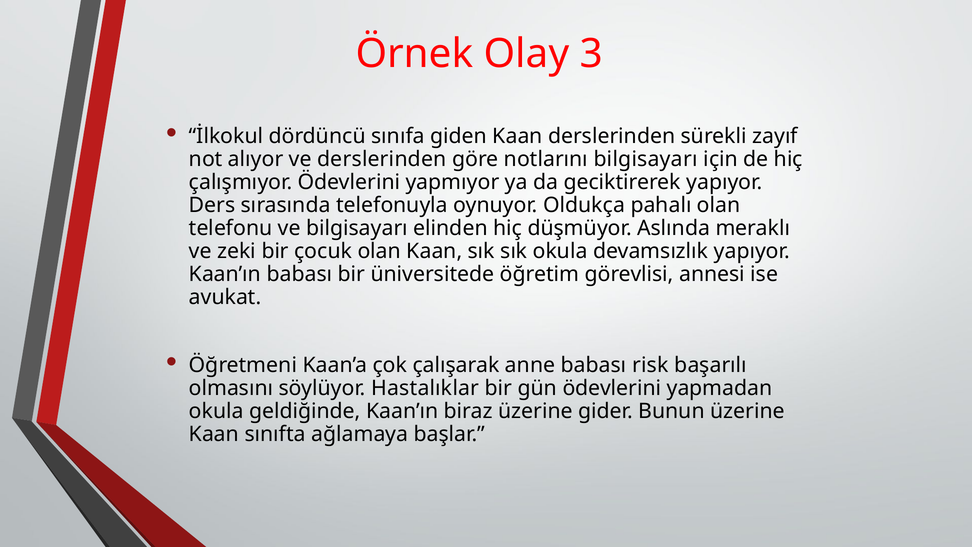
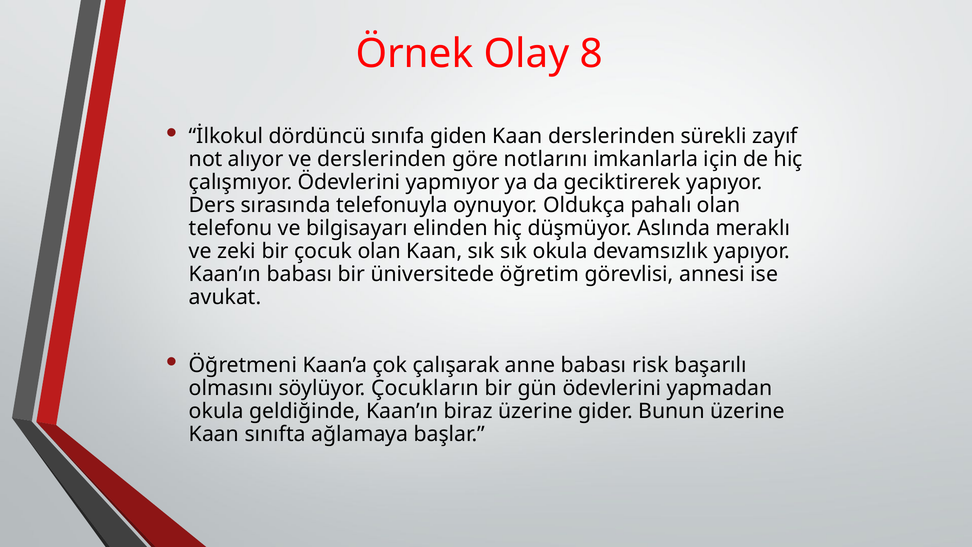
3: 3 -> 8
notlarını bilgisayarı: bilgisayarı -> imkanlarla
Hastalıklar: Hastalıklar -> Çocukların
